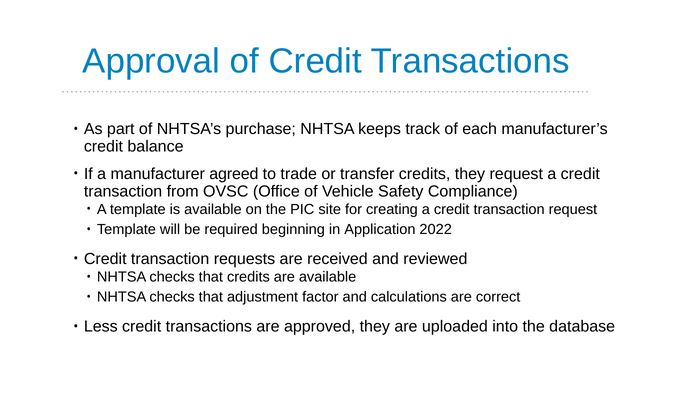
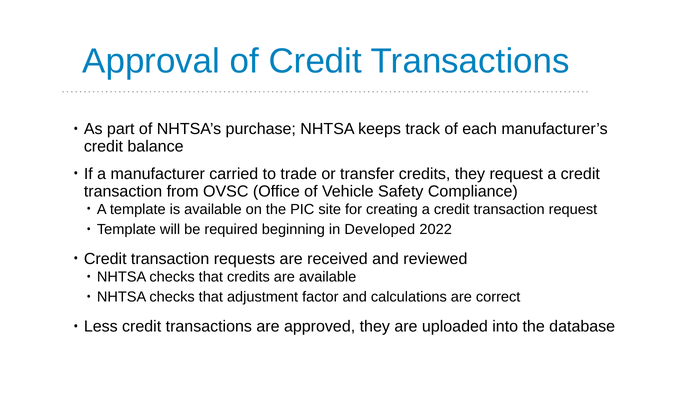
agreed: agreed -> carried
Application: Application -> Developed
